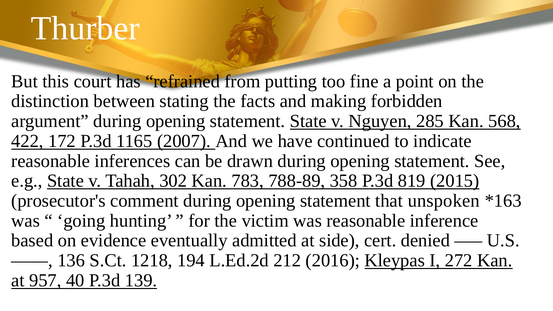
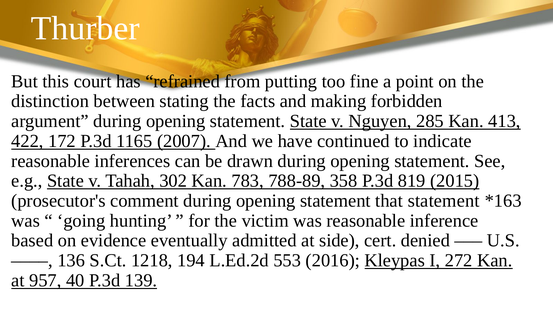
568: 568 -> 413
that unspoken: unspoken -> statement
212: 212 -> 553
